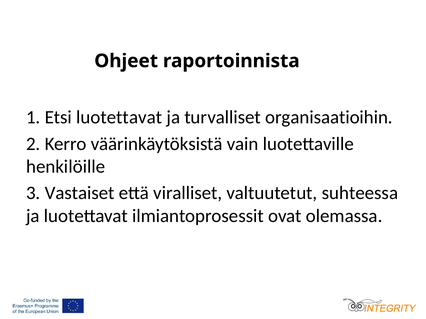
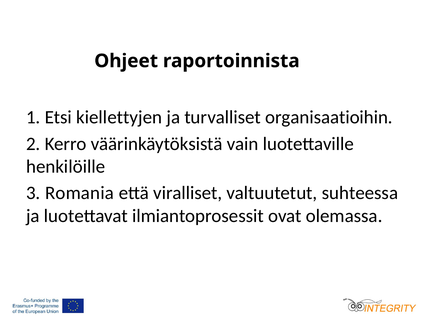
Etsi luotettavat: luotettavat -> kiellettyjen
Vastaiset: Vastaiset -> Romania
